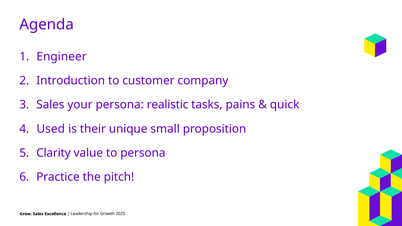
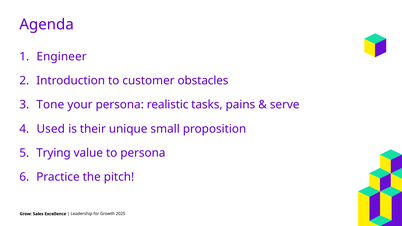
company: company -> obstacles
Sales at (50, 105): Sales -> Tone
quick: quick -> serve
Clarity: Clarity -> Trying
